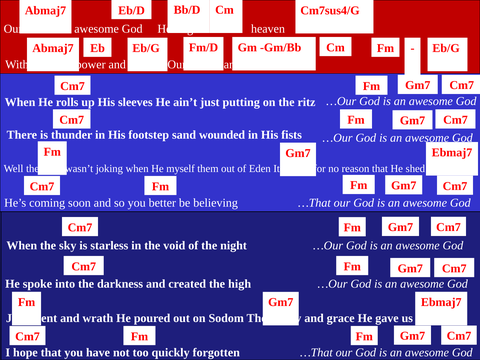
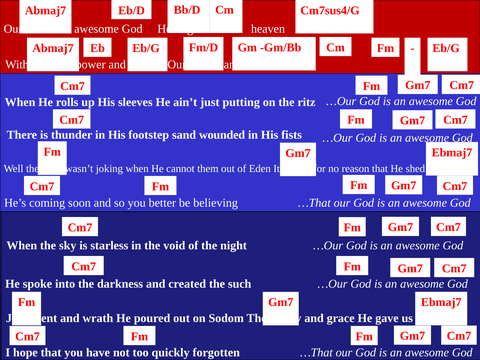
myself: myself -> cannot
high: high -> such
